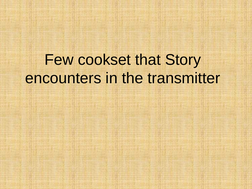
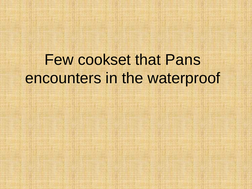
Story: Story -> Pans
transmitter: transmitter -> waterproof
